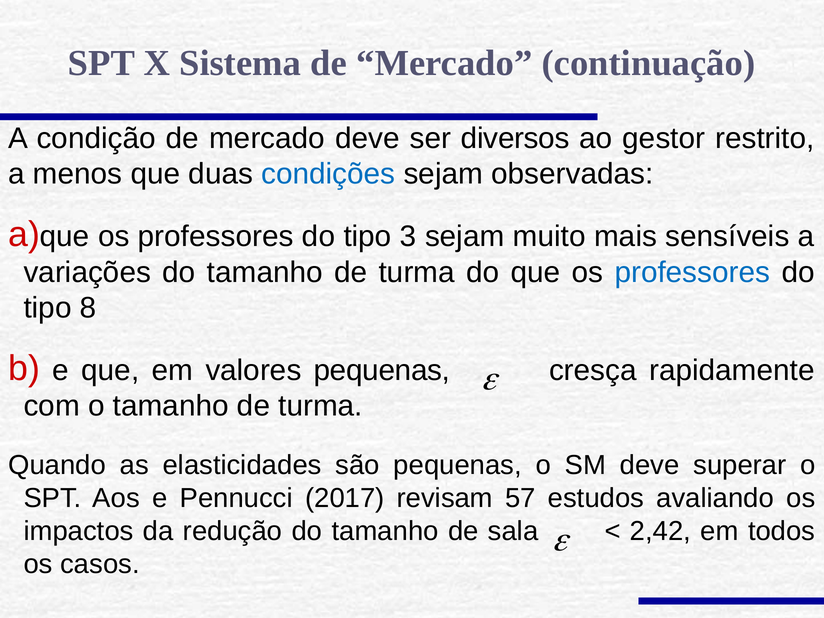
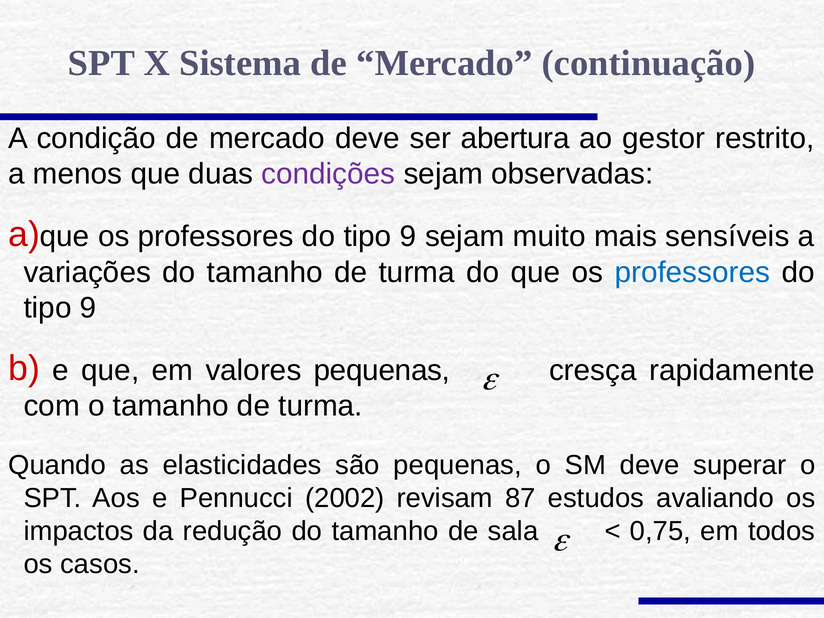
diversos: diversos -> abertura
condições colour: blue -> purple
3 at (408, 237): 3 -> 9
8 at (88, 308): 8 -> 9
2017: 2017 -> 2002
57: 57 -> 87
2,42: 2,42 -> 0,75
